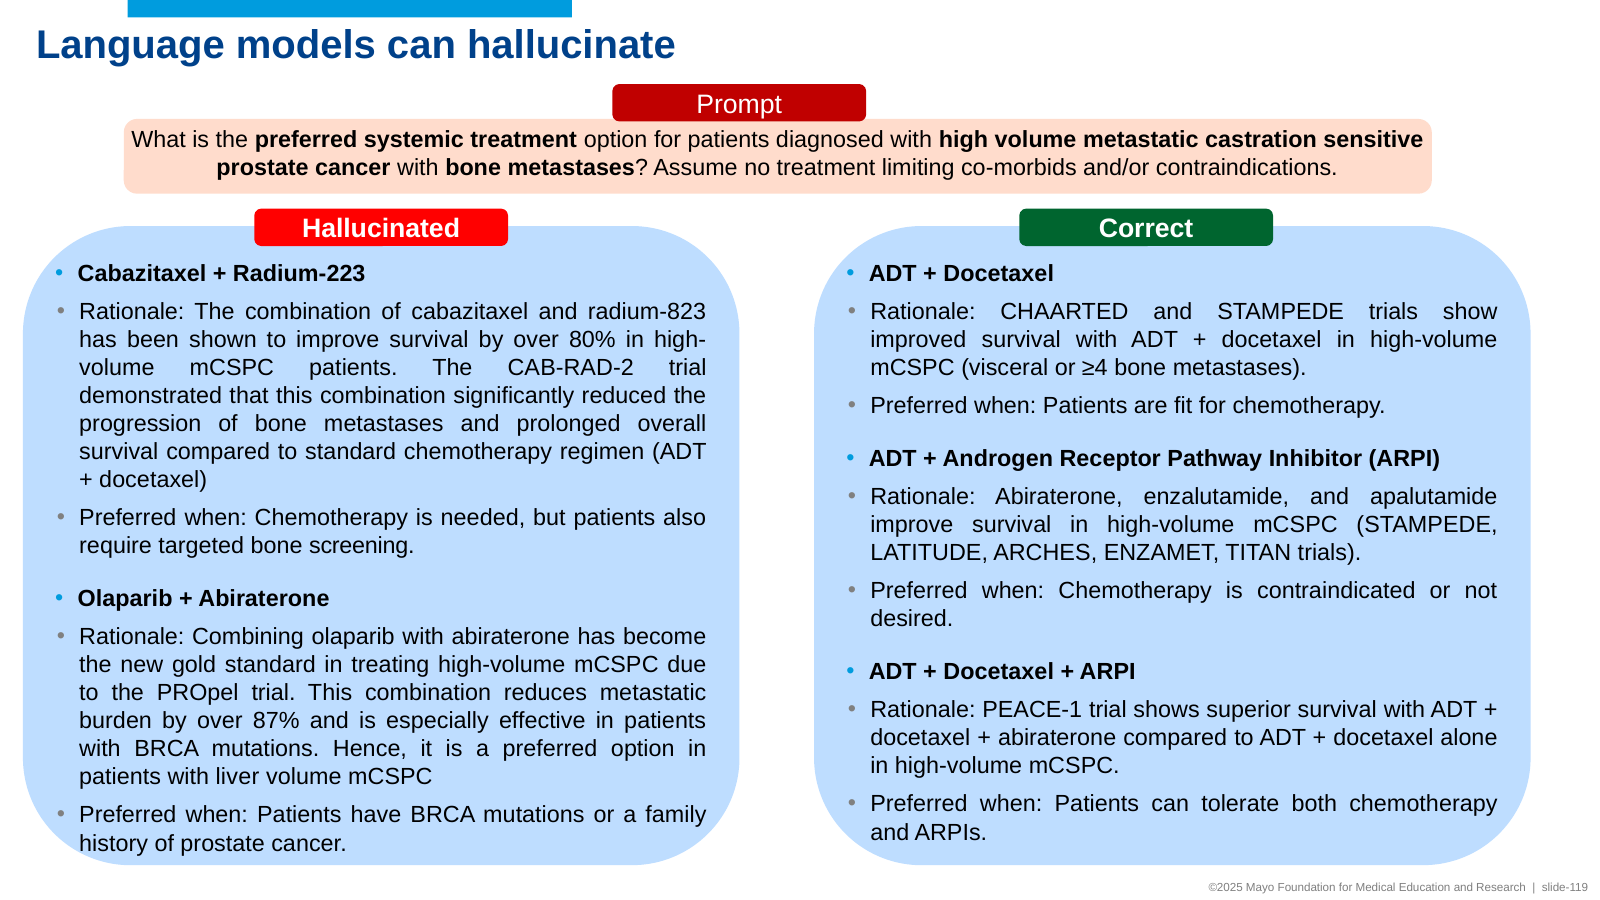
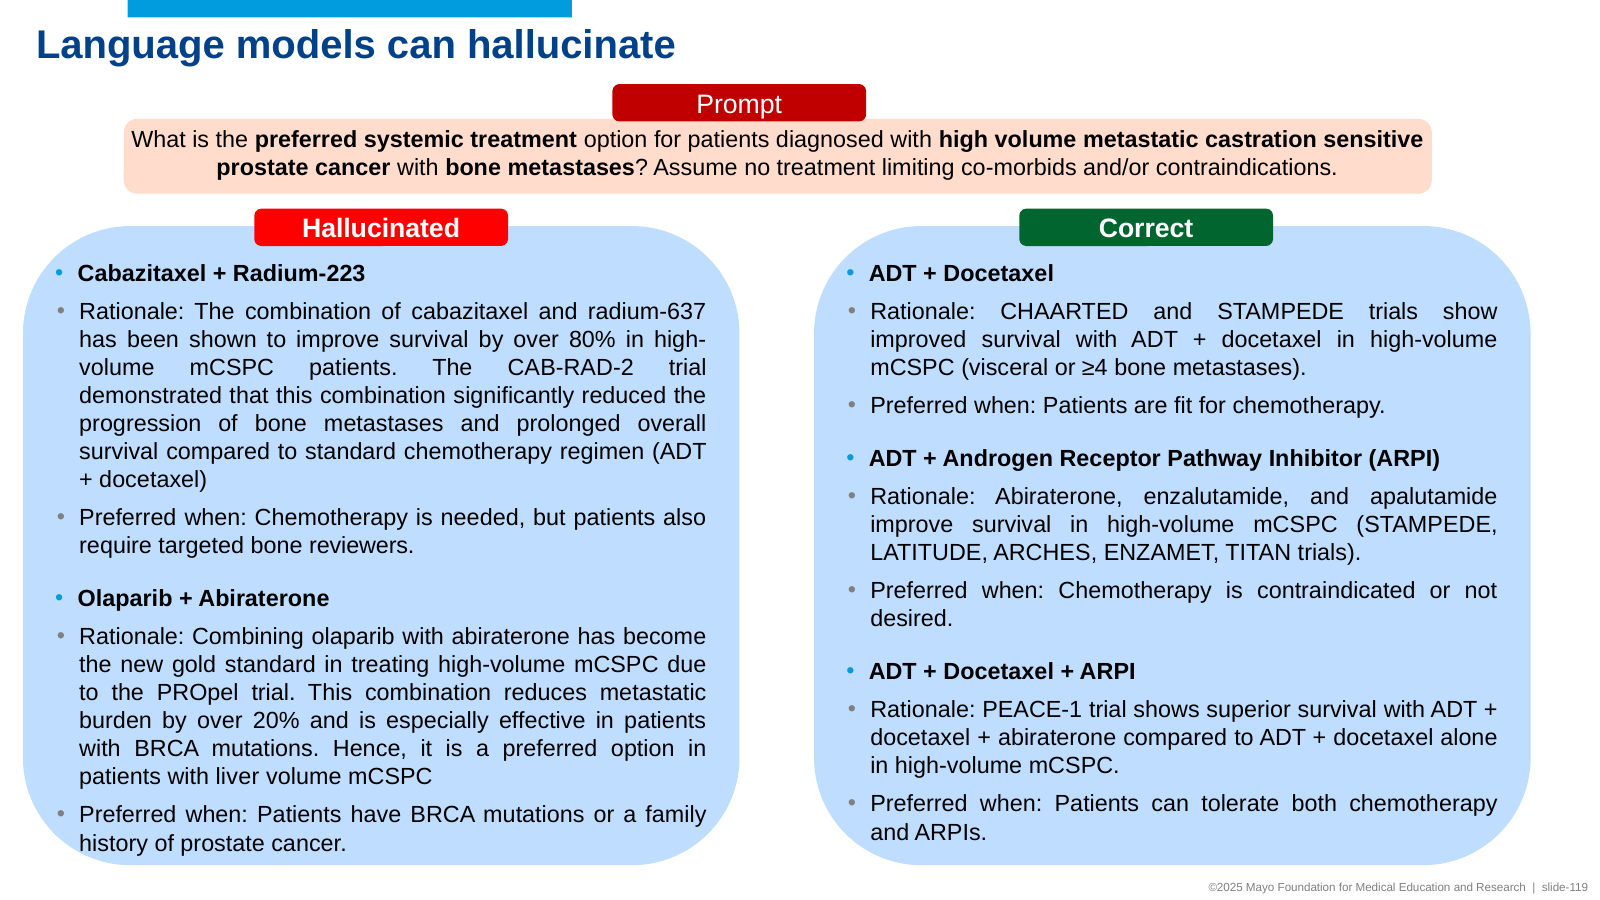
radium-823: radium-823 -> radium-637
screening: screening -> reviewers
87%: 87% -> 20%
